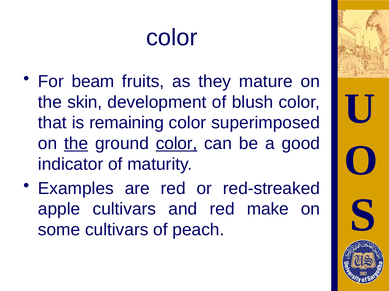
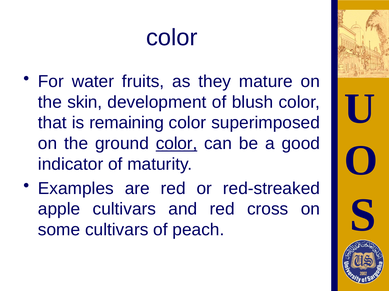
beam: beam -> water
the at (76, 144) underline: present -> none
make: make -> cross
